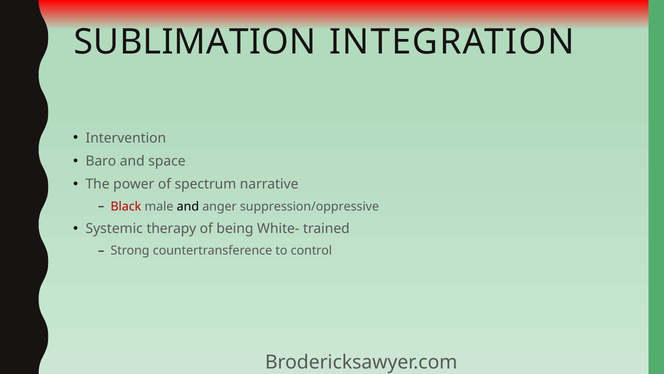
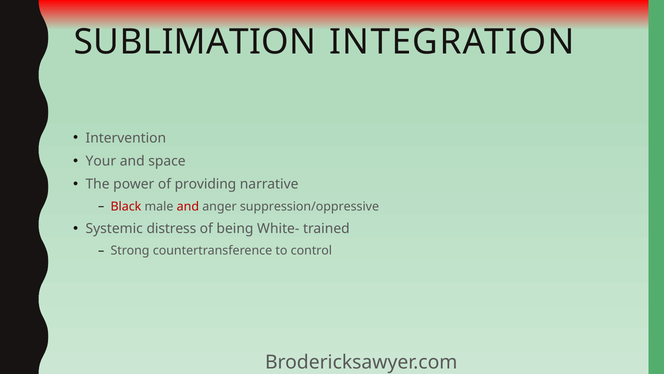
Baro: Baro -> Your
spectrum: spectrum -> providing
and at (188, 206) colour: black -> red
therapy: therapy -> distress
